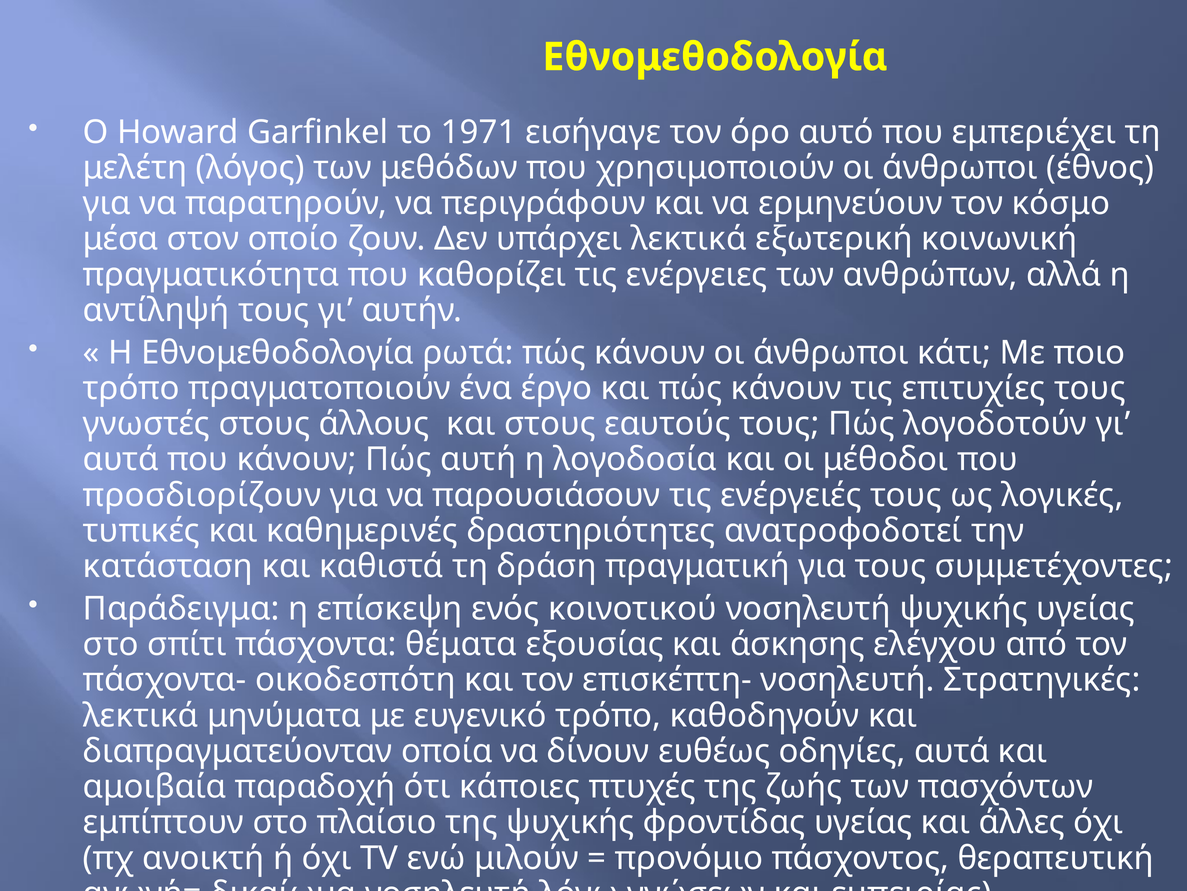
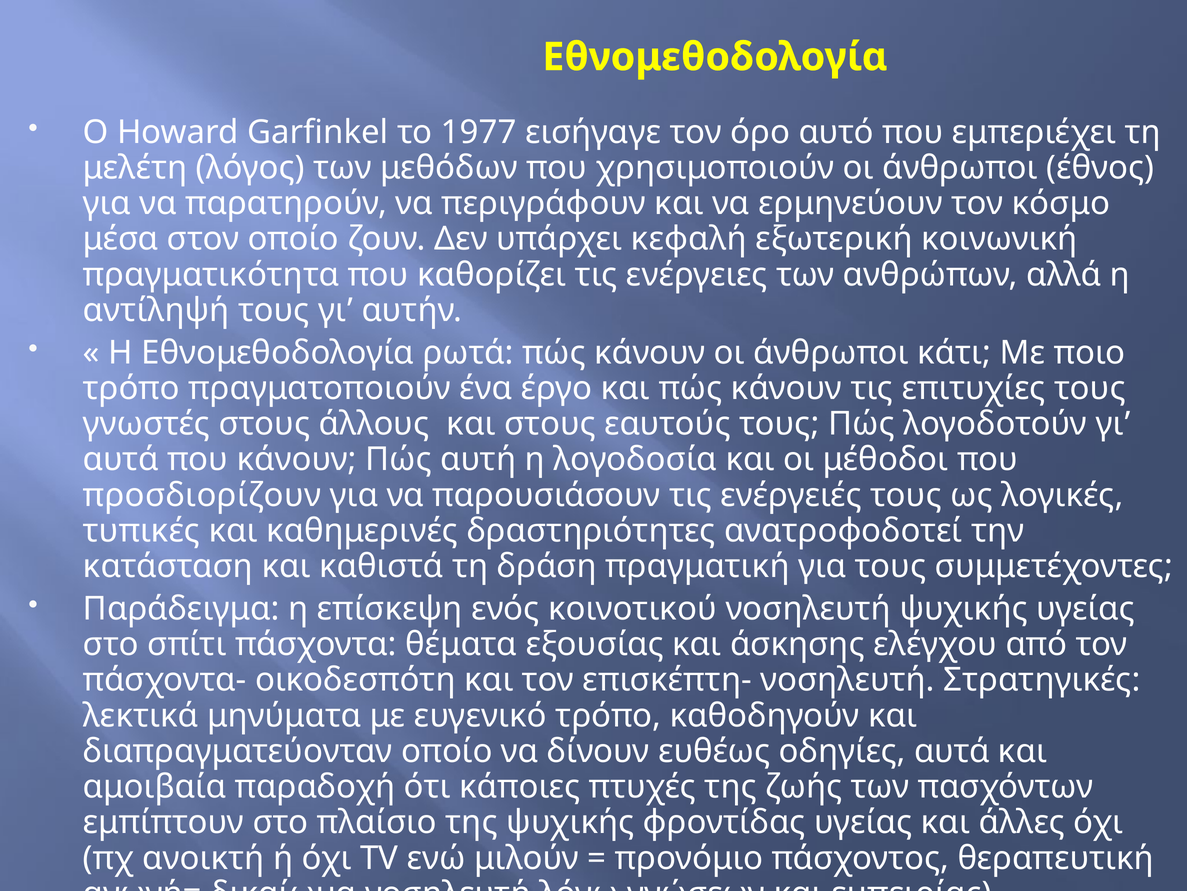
1971: 1971 -> 1977
υπάρχει λεκτικά: λεκτικά -> κεφαλή
διαπραγματεύονταν οποία: οποία -> οποίο
